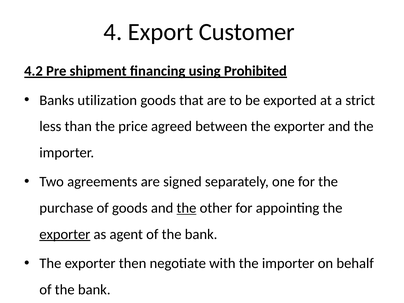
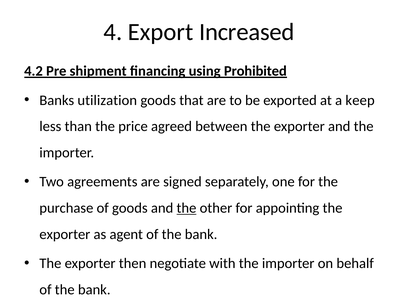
Customer: Customer -> Increased
strict: strict -> keep
exporter at (65, 234) underline: present -> none
